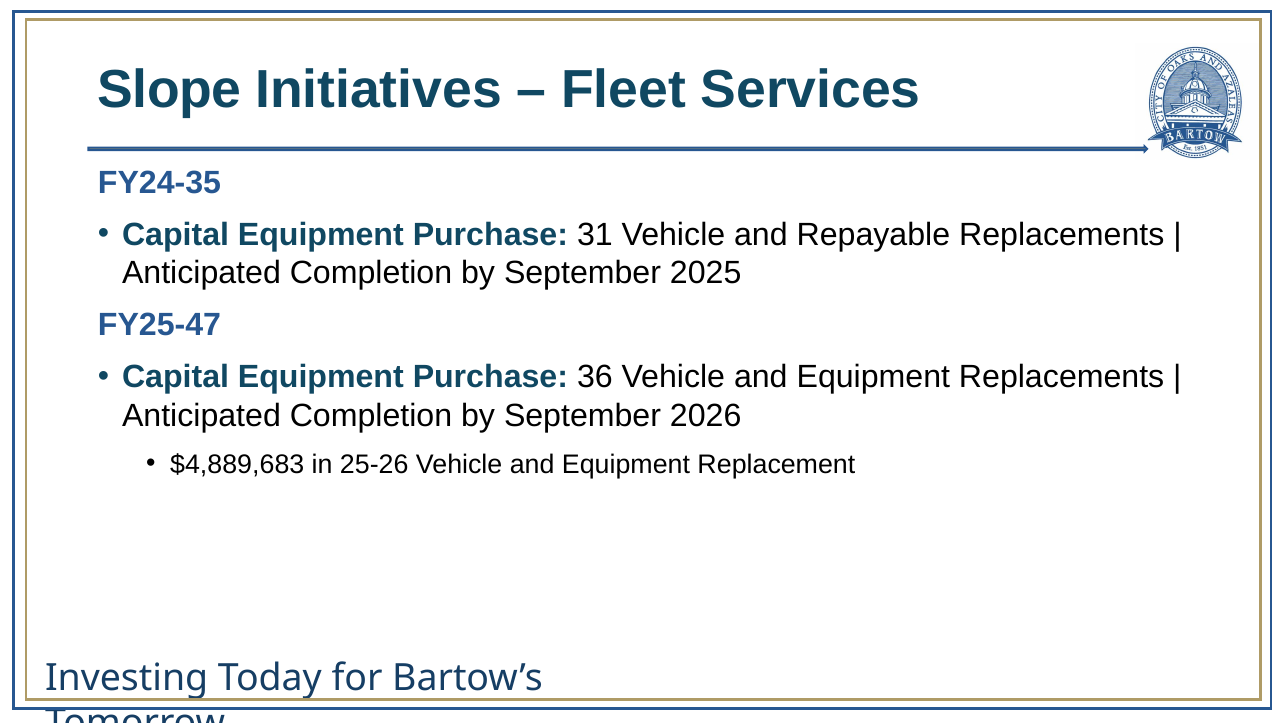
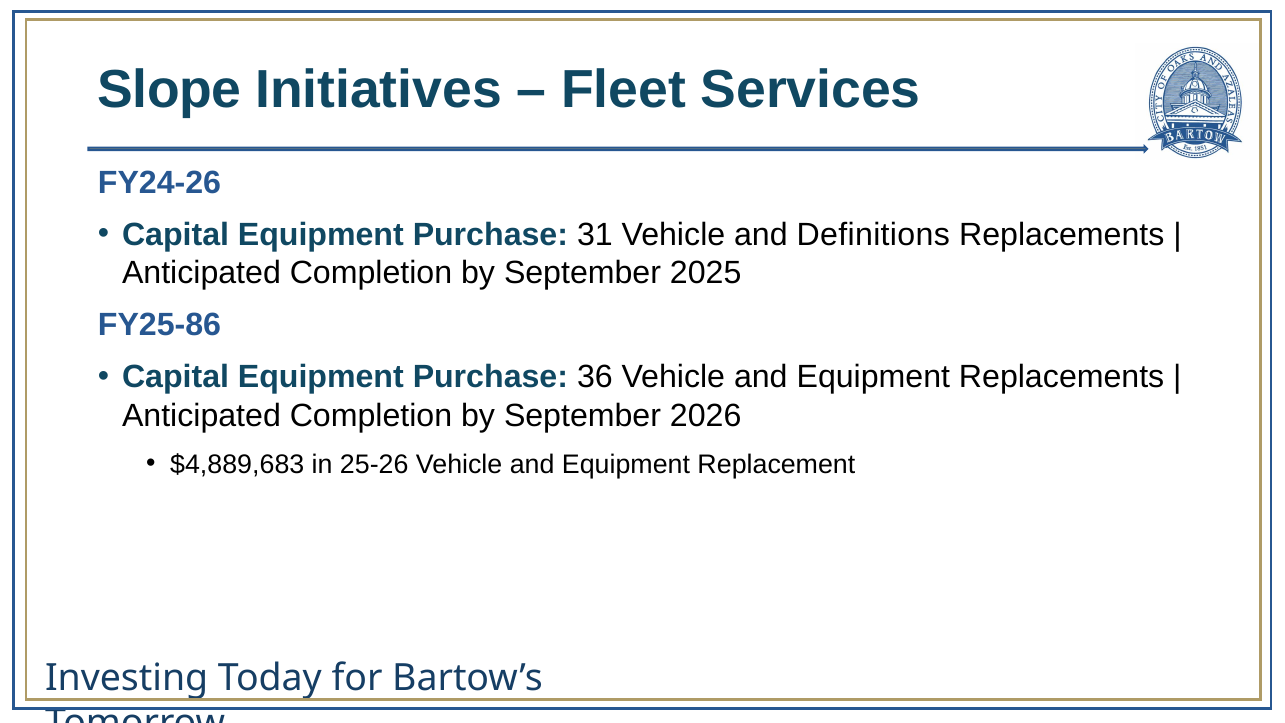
FY24-35: FY24-35 -> FY24-26
Repayable: Repayable -> Definitions
FY25-47: FY25-47 -> FY25-86
